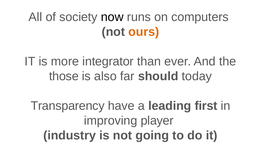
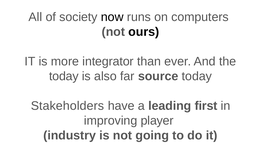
ours colour: orange -> black
those at (64, 76): those -> today
should: should -> source
Transparency: Transparency -> Stakeholders
